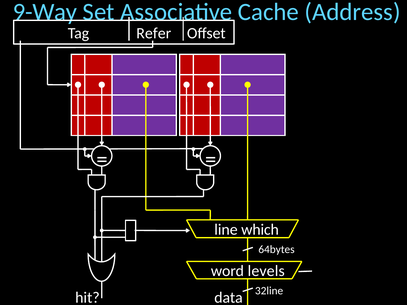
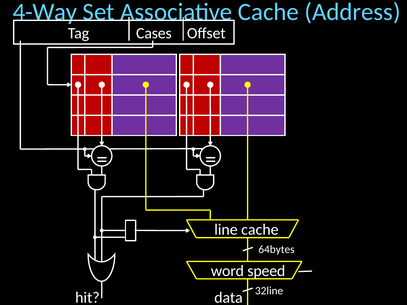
9-Way: 9-Way -> 4-Way
Refer: Refer -> Cases
line which: which -> cache
levels: levels -> speed
